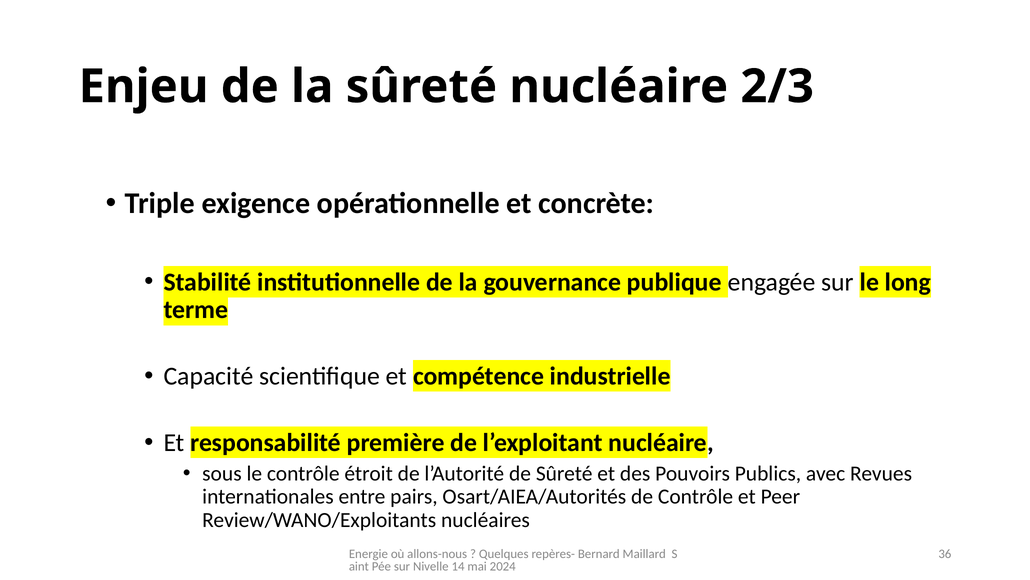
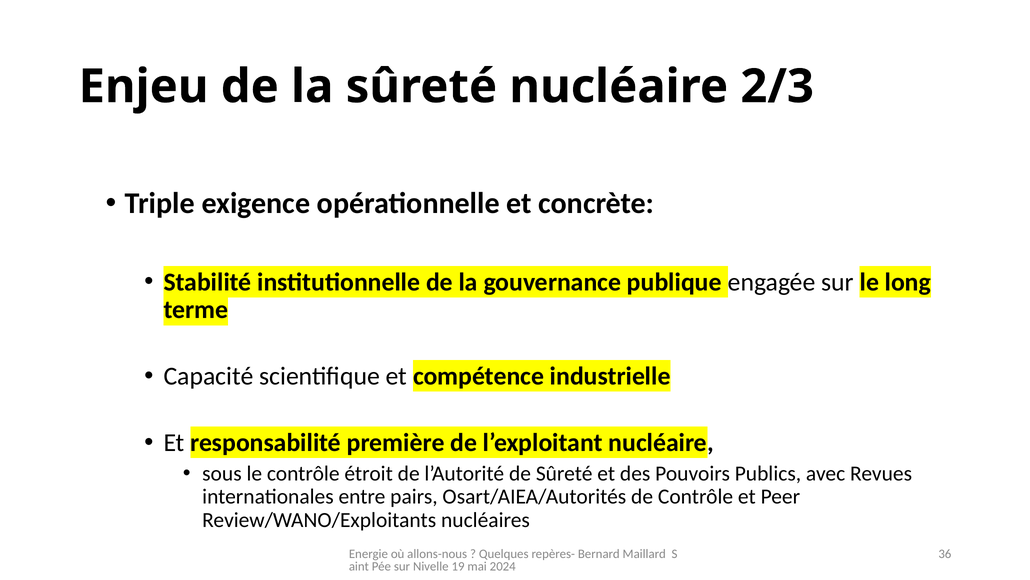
14: 14 -> 19
